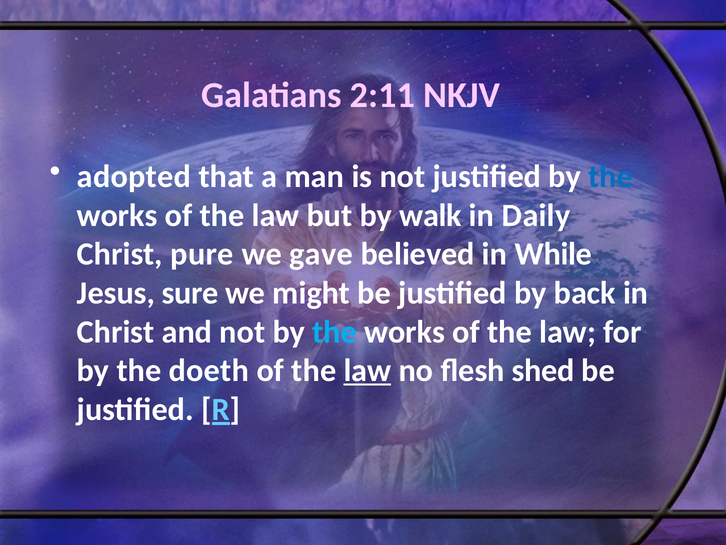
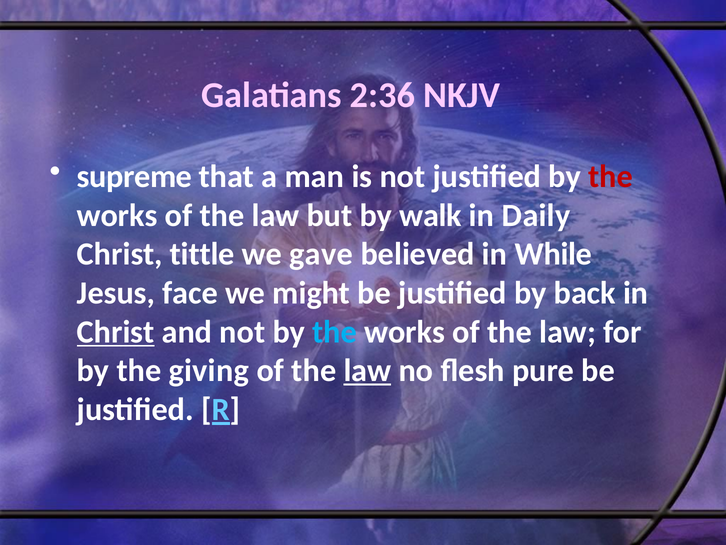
2:11: 2:11 -> 2:36
adopted: adopted -> supreme
the at (611, 177) colour: blue -> red
pure: pure -> tittle
sure: sure -> face
Christ at (116, 332) underline: none -> present
doeth: doeth -> giving
shed: shed -> pure
